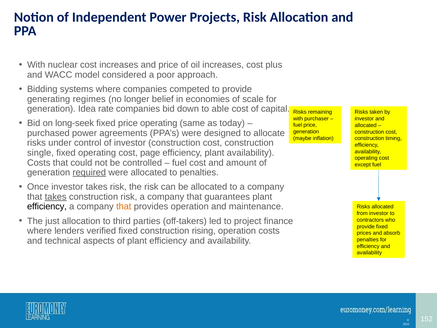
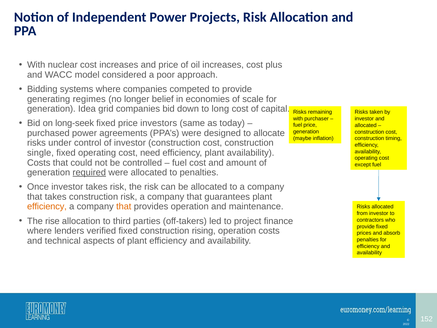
rate: rate -> grid
able: able -> long
price operating: operating -> investors
page: page -> need
takes at (56, 197) underline: present -> none
efficiency at (47, 206) colour: black -> orange
just: just -> rise
